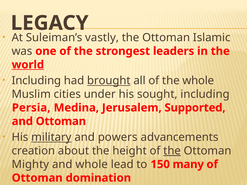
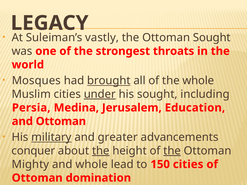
Ottoman Islamic: Islamic -> Sought
leaders: leaders -> throats
world underline: present -> none
Including at (36, 81): Including -> Mosques
under underline: none -> present
Supported: Supported -> Education
powers: powers -> greater
creation: creation -> conquer
the at (101, 151) underline: none -> present
150 many: many -> cities
